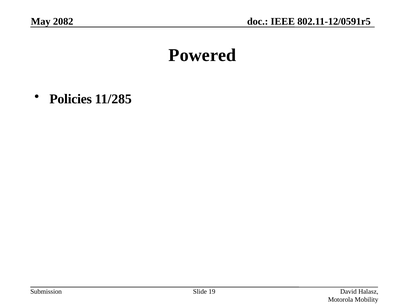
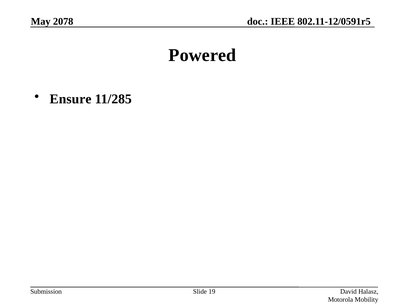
2082: 2082 -> 2078
Policies: Policies -> Ensure
